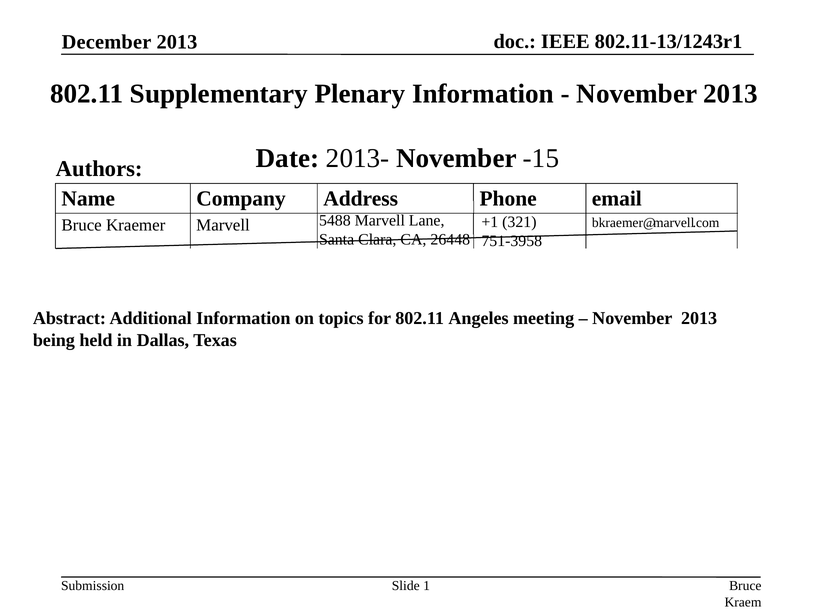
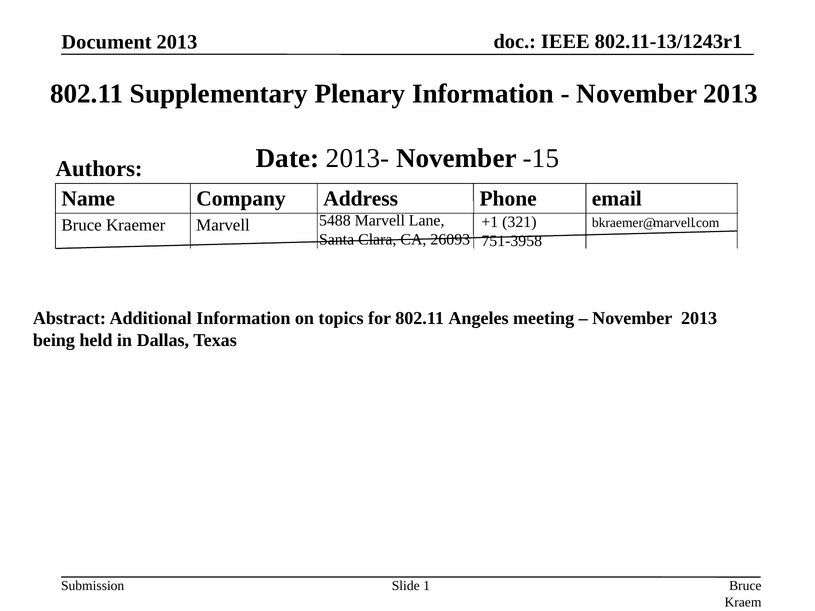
December: December -> Document
26448: 26448 -> 26093
